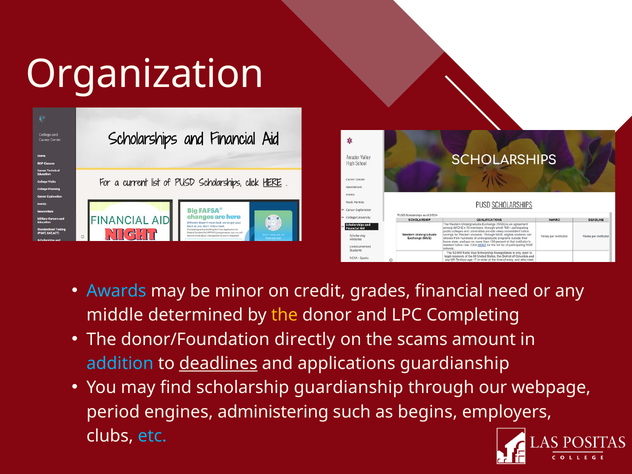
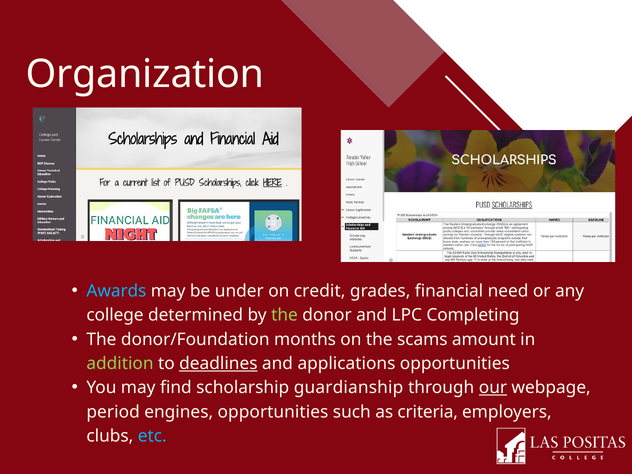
minor: minor -> under
middle: middle -> college
the at (284, 315) colour: yellow -> light green
directly: directly -> months
addition colour: light blue -> light green
applications guardianship: guardianship -> opportunities
our underline: none -> present
engines administering: administering -> opportunities
begins: begins -> criteria
